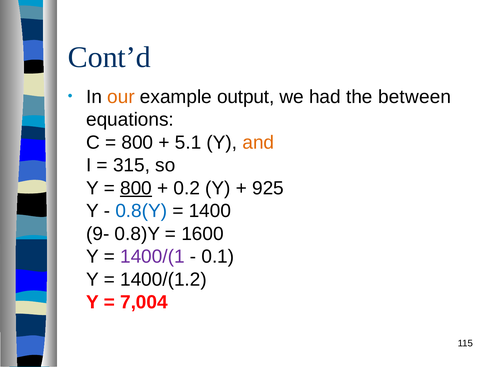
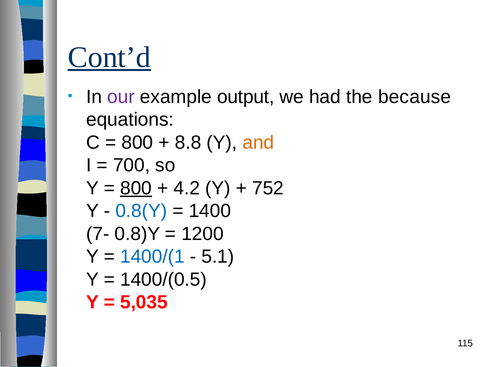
Cont’d underline: none -> present
our colour: orange -> purple
between: between -> because
5.1: 5.1 -> 8.8
315: 315 -> 700
0.2: 0.2 -> 4.2
925: 925 -> 752
9-: 9- -> 7-
1600: 1600 -> 1200
1400/(1 colour: purple -> blue
0.1: 0.1 -> 5.1
1400/(1.2: 1400/(1.2 -> 1400/(0.5
7,004: 7,004 -> 5,035
